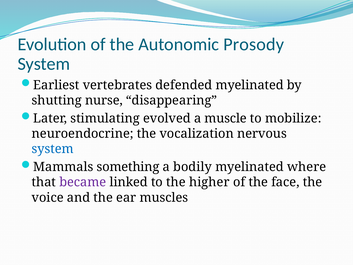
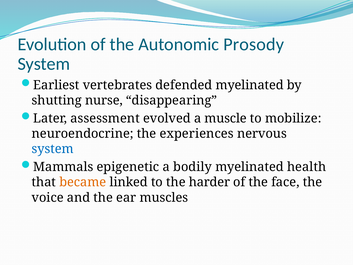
stimulating: stimulating -> assessment
vocalization: vocalization -> experiences
something: something -> epigenetic
where: where -> health
became colour: purple -> orange
higher: higher -> harder
